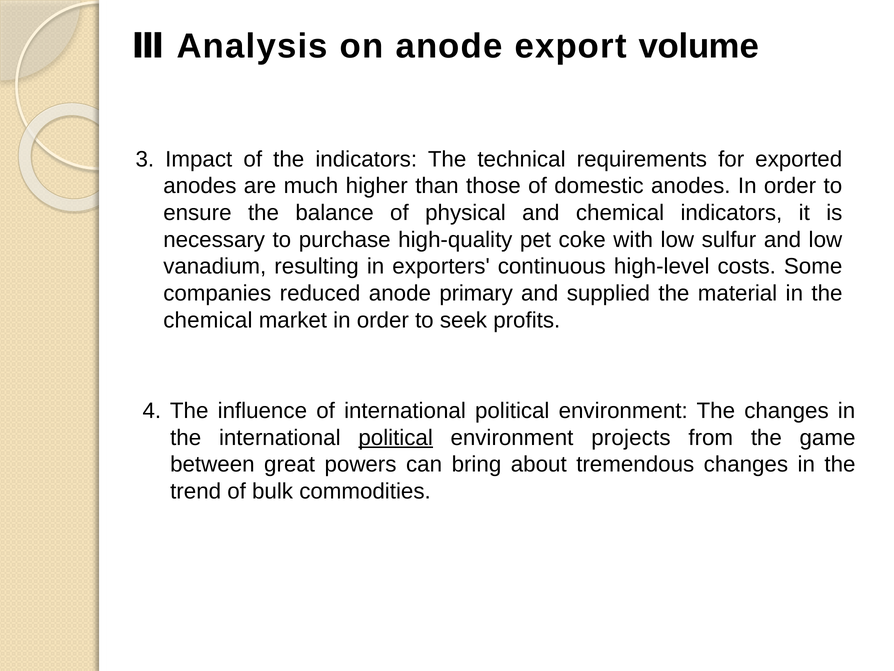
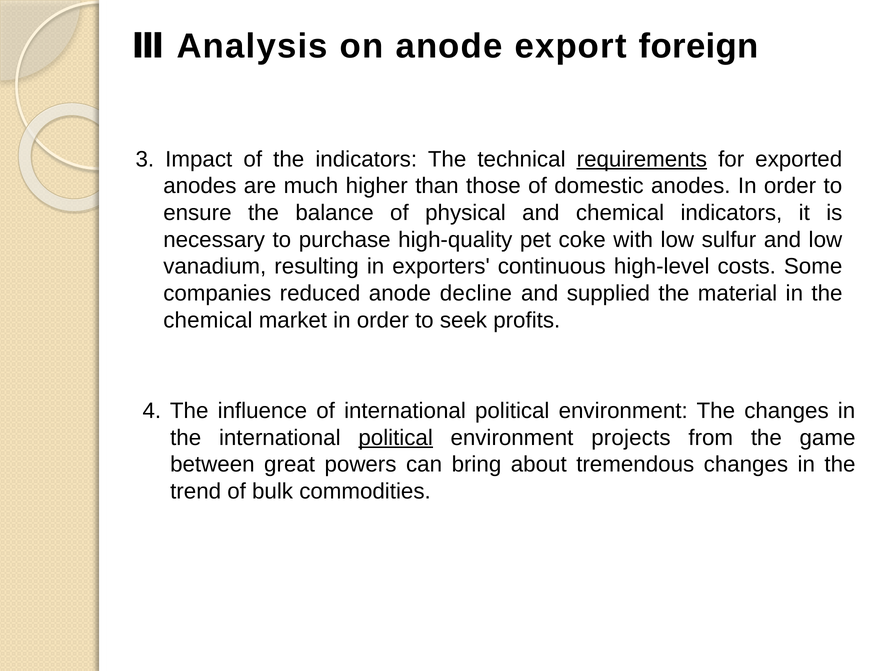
volume: volume -> foreign
requirements underline: none -> present
primary: primary -> decline
